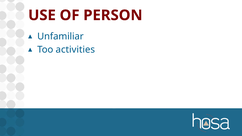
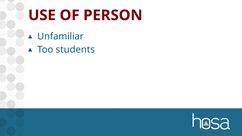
activities: activities -> students
